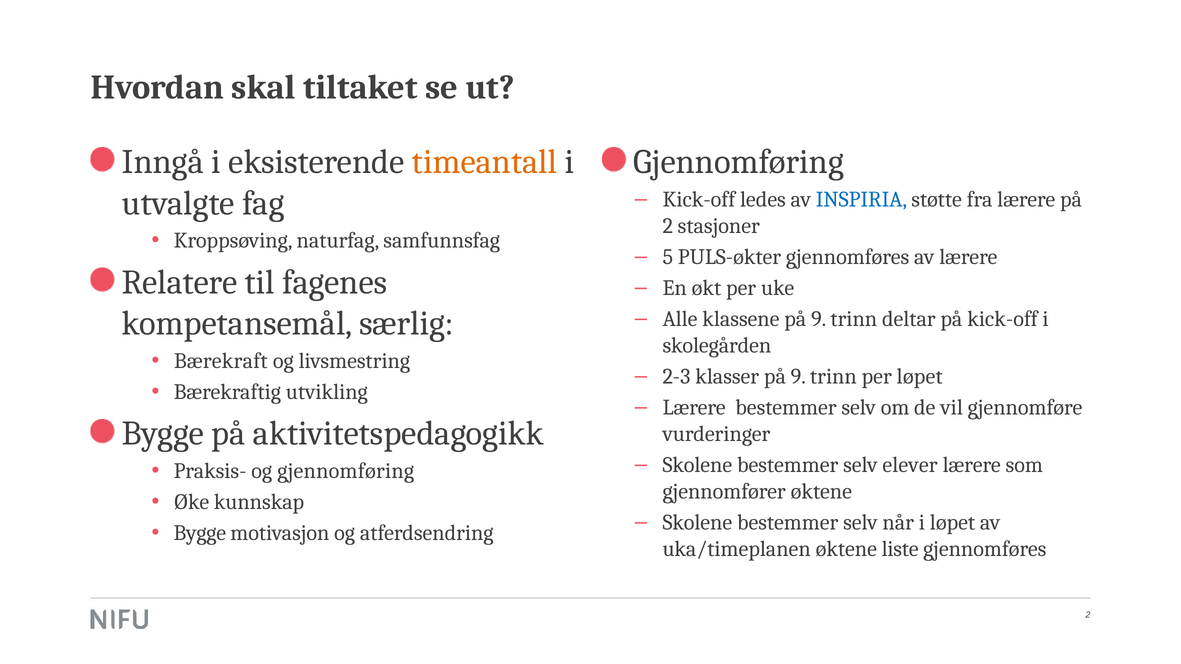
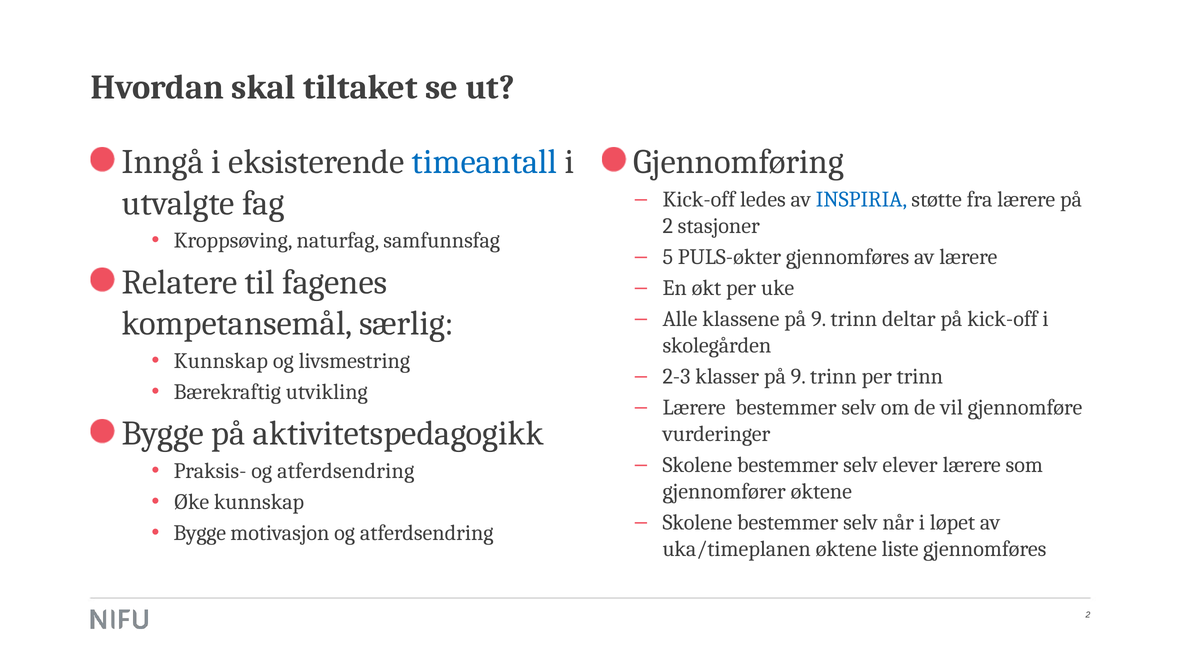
timeantall colour: orange -> blue
Bærekraft at (221, 361): Bærekraft -> Kunnskap
per løpet: løpet -> trinn
Praksis- og gjennomføring: gjennomføring -> atferdsendring
